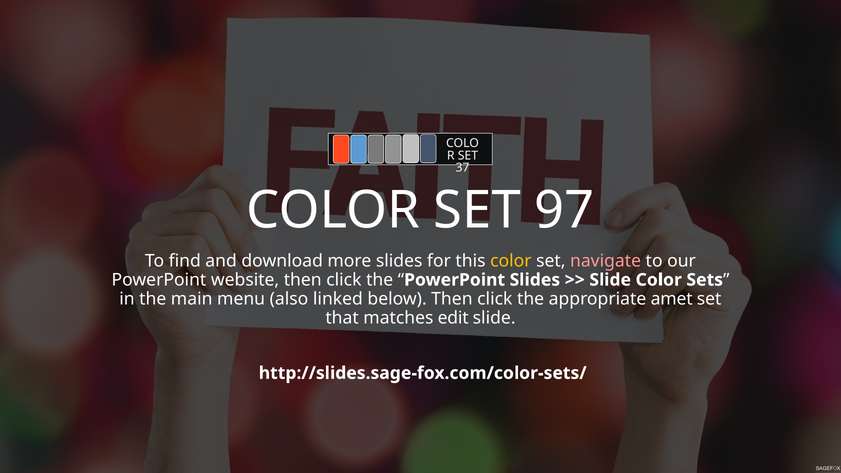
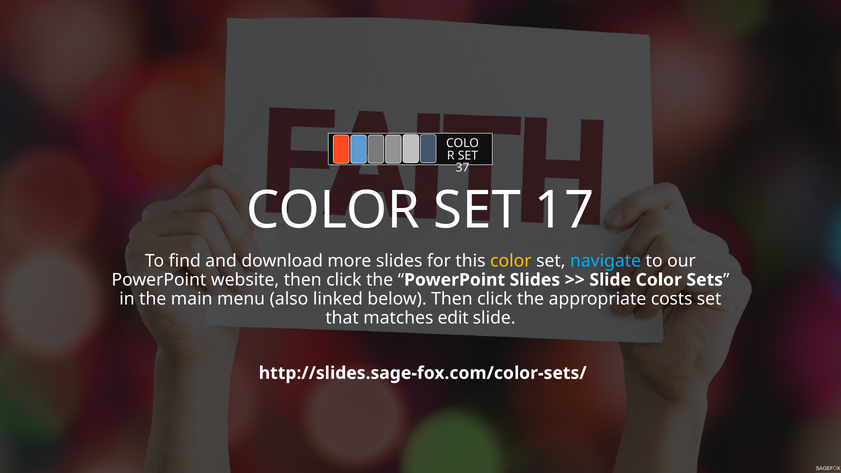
97: 97 -> 17
navigate colour: pink -> light blue
amet: amet -> costs
